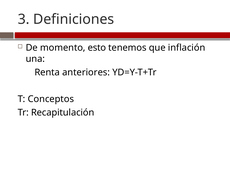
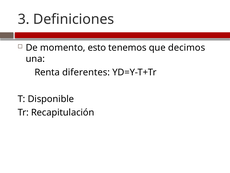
inflación: inflación -> decimos
anteriores: anteriores -> diferentes
Conceptos: Conceptos -> Disponible
